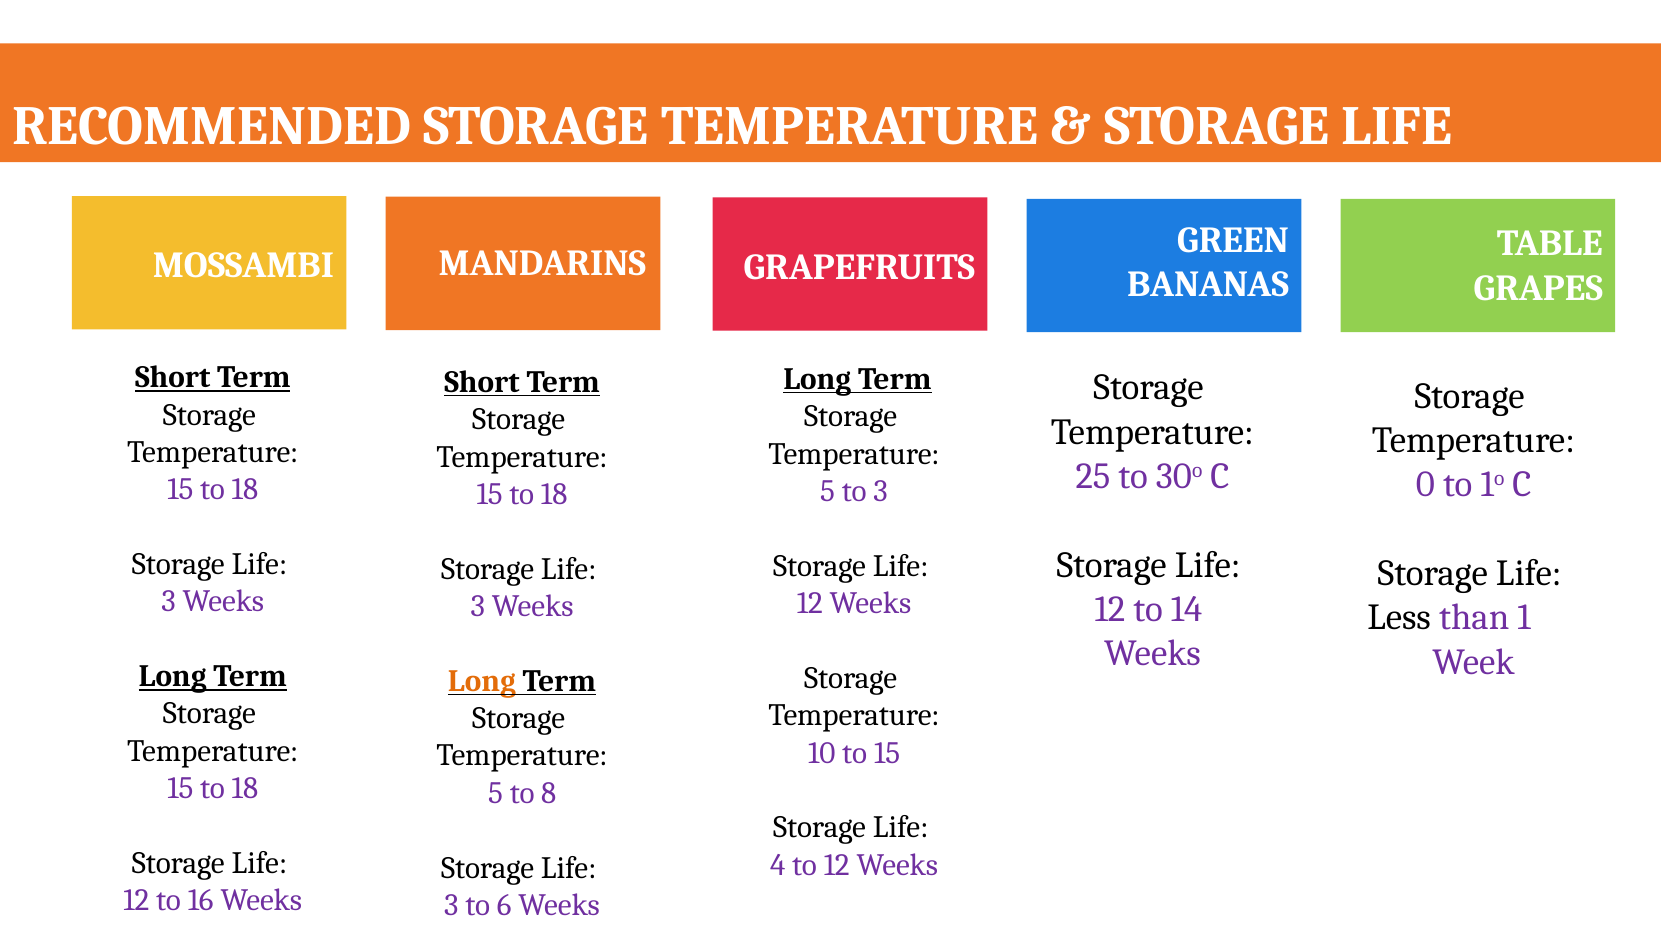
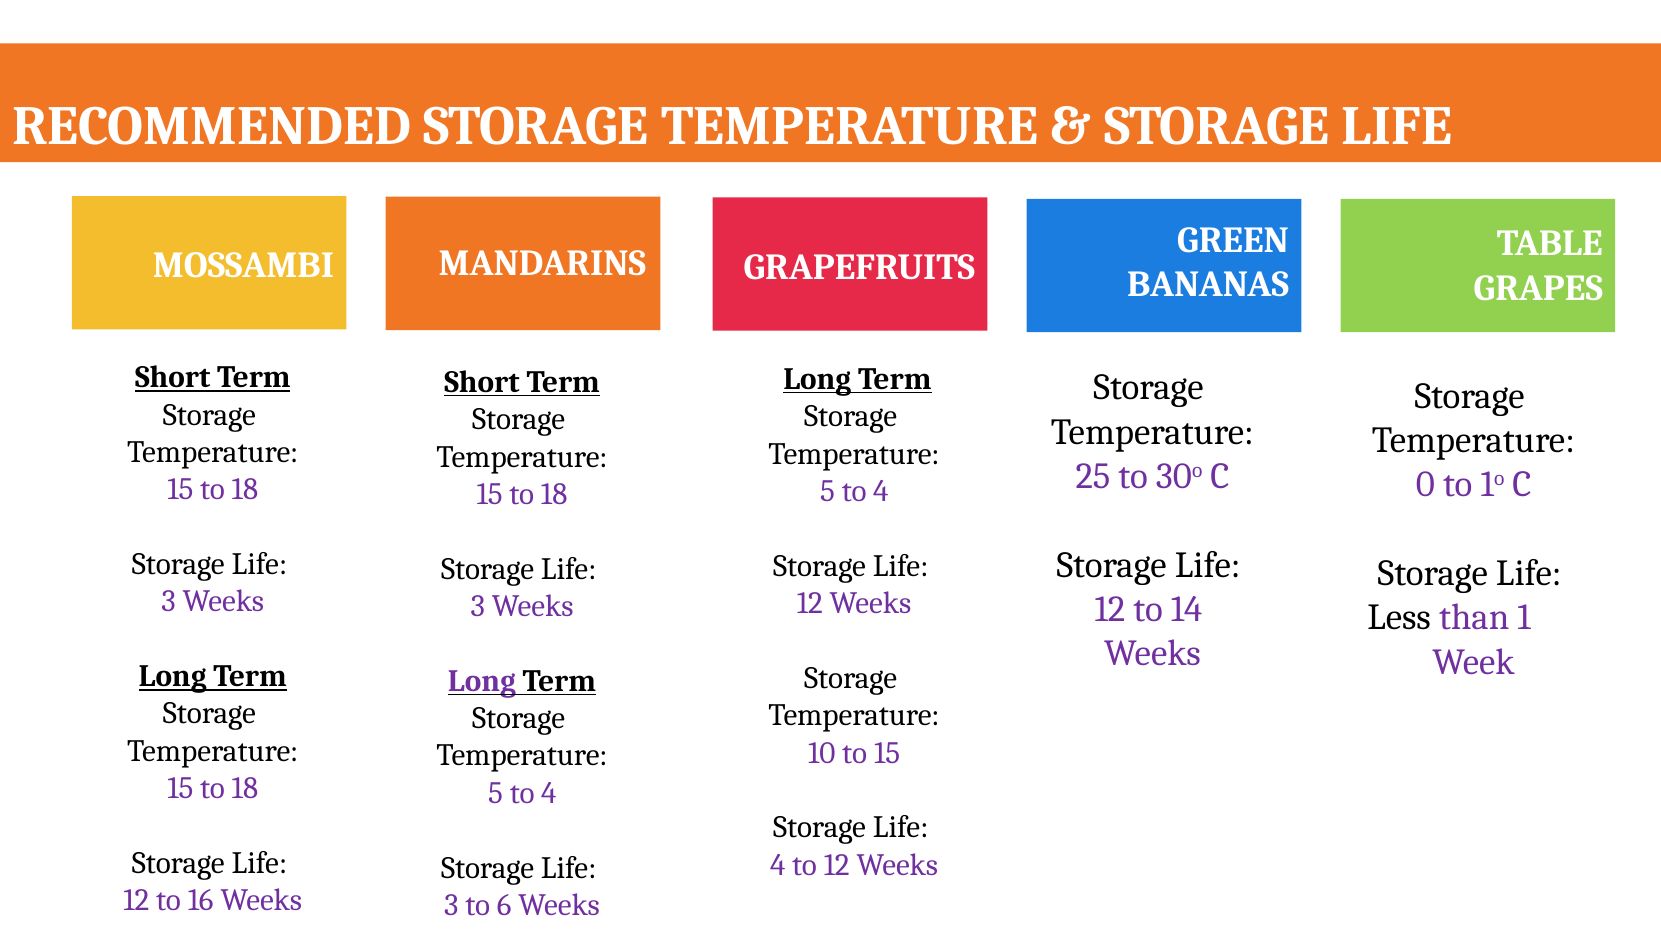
3 at (880, 491): 3 -> 4
Long at (482, 681) colour: orange -> purple
8 at (549, 793): 8 -> 4
